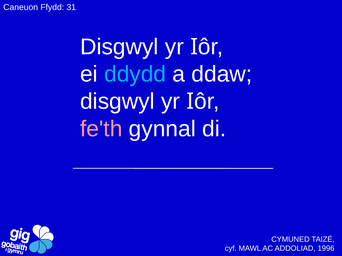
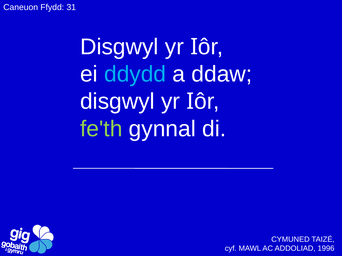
fe'th colour: pink -> light green
